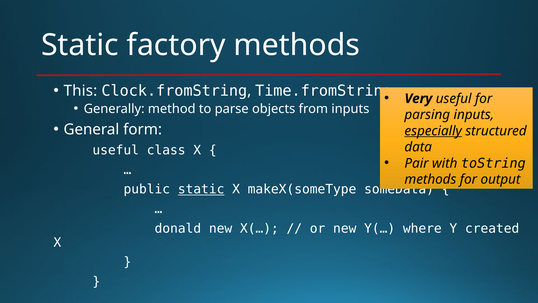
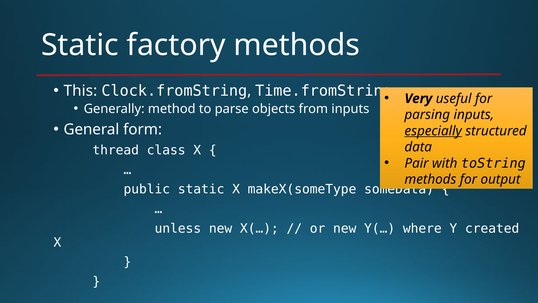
useful at (116, 150): useful -> thread
static at (201, 189) underline: present -> none
donald: donald -> unless
